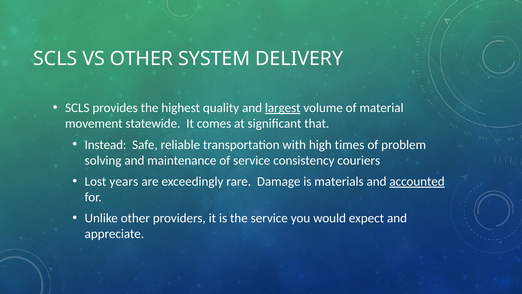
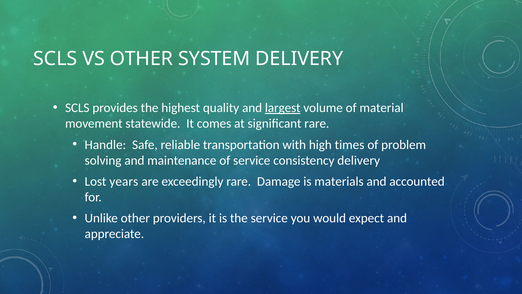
significant that: that -> rare
Instead: Instead -> Handle
consistency couriers: couriers -> delivery
accounted underline: present -> none
